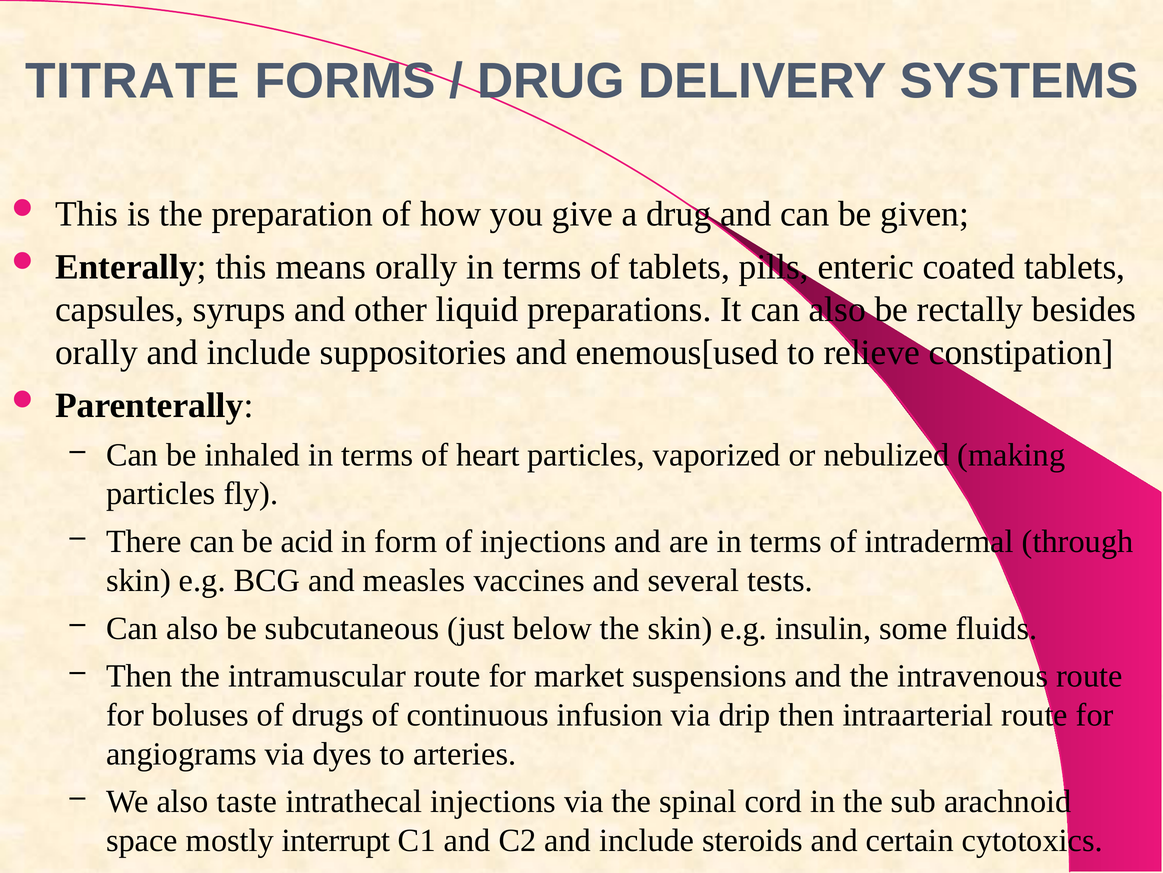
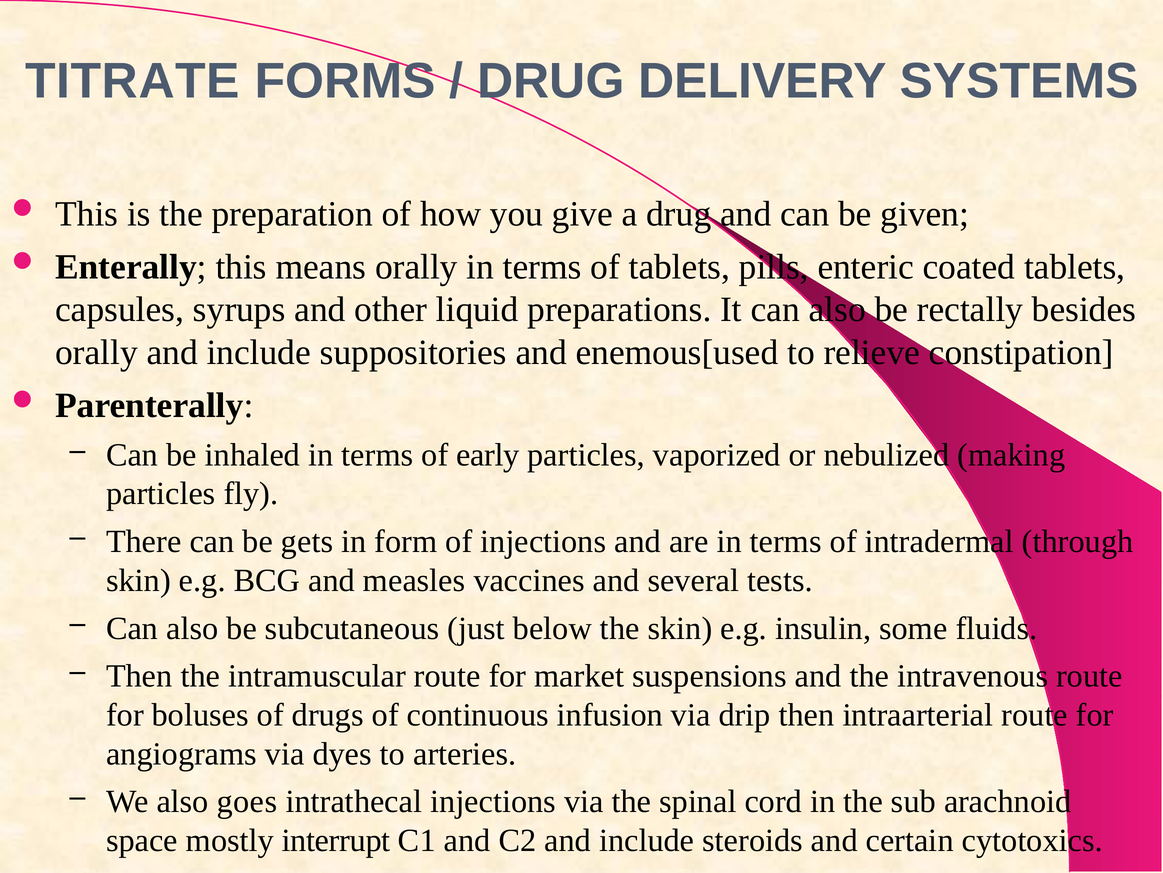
heart: heart -> early
acid: acid -> gets
taste: taste -> goes
